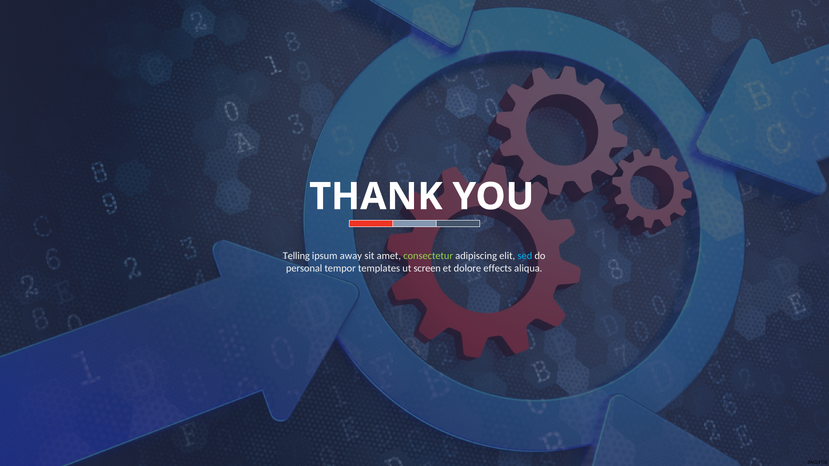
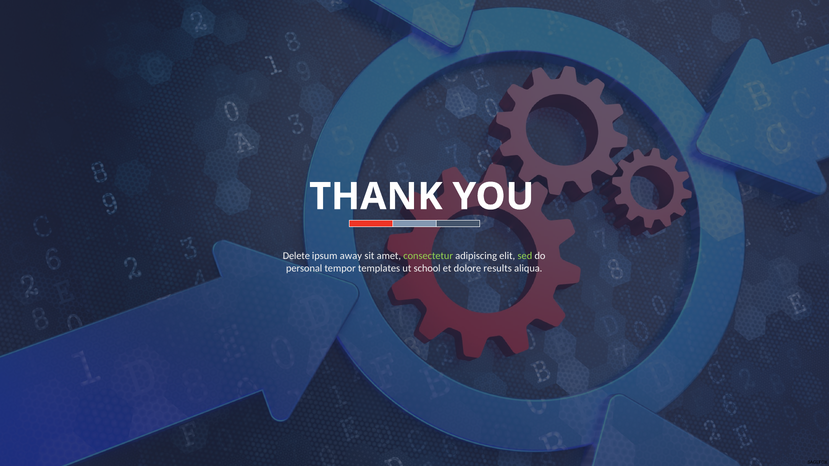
Telling: Telling -> Delete
sed colour: light blue -> light green
screen: screen -> school
effects: effects -> results
